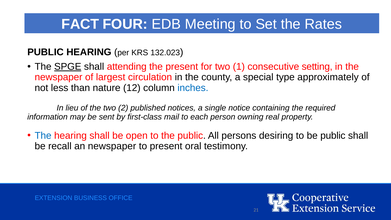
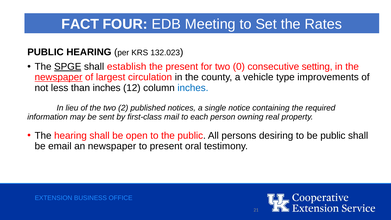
attending: attending -> establish
1: 1 -> 0
newspaper at (59, 77) underline: none -> present
special: special -> vehicle
approximately: approximately -> improvements
than nature: nature -> inches
The at (43, 136) colour: blue -> black
recall: recall -> email
